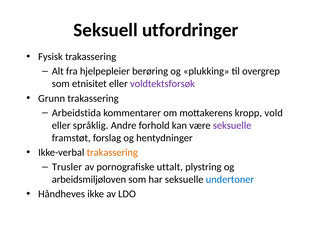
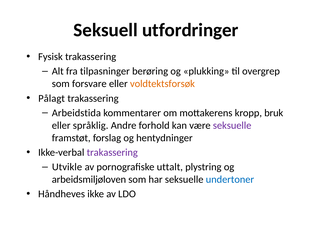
hjelpepleier: hjelpepleier -> tilpasninger
etnisitet: etnisitet -> forsvare
voldtektsforsøk colour: purple -> orange
Grunn: Grunn -> Pålagt
vold: vold -> bruk
trakassering at (112, 152) colour: orange -> purple
Trusler: Trusler -> Utvikle
